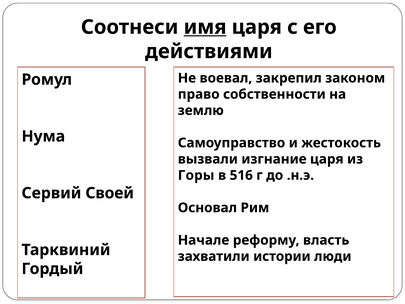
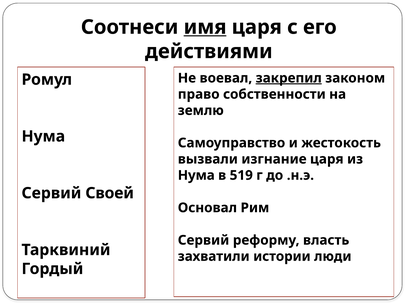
закрепил underline: none -> present
Горы at (196, 175): Горы -> Нума
516: 516 -> 519
Начале at (204, 240): Начале -> Сервий
